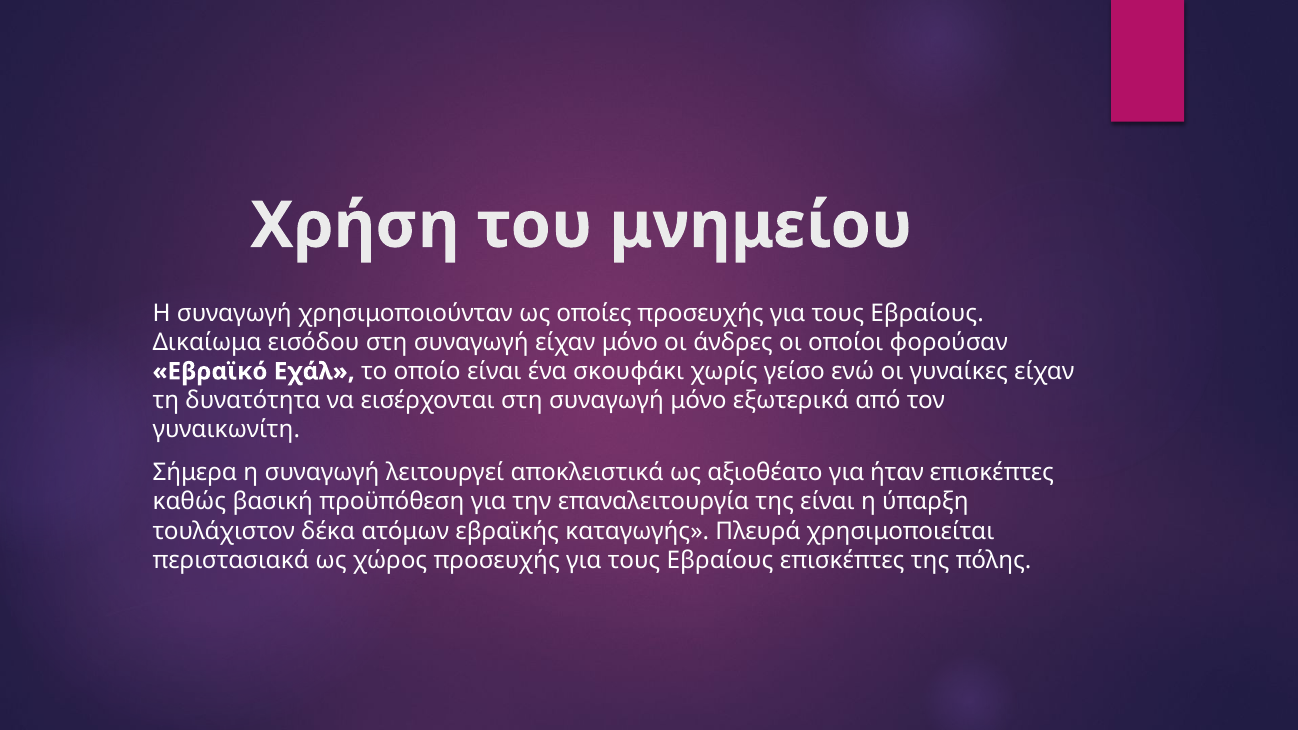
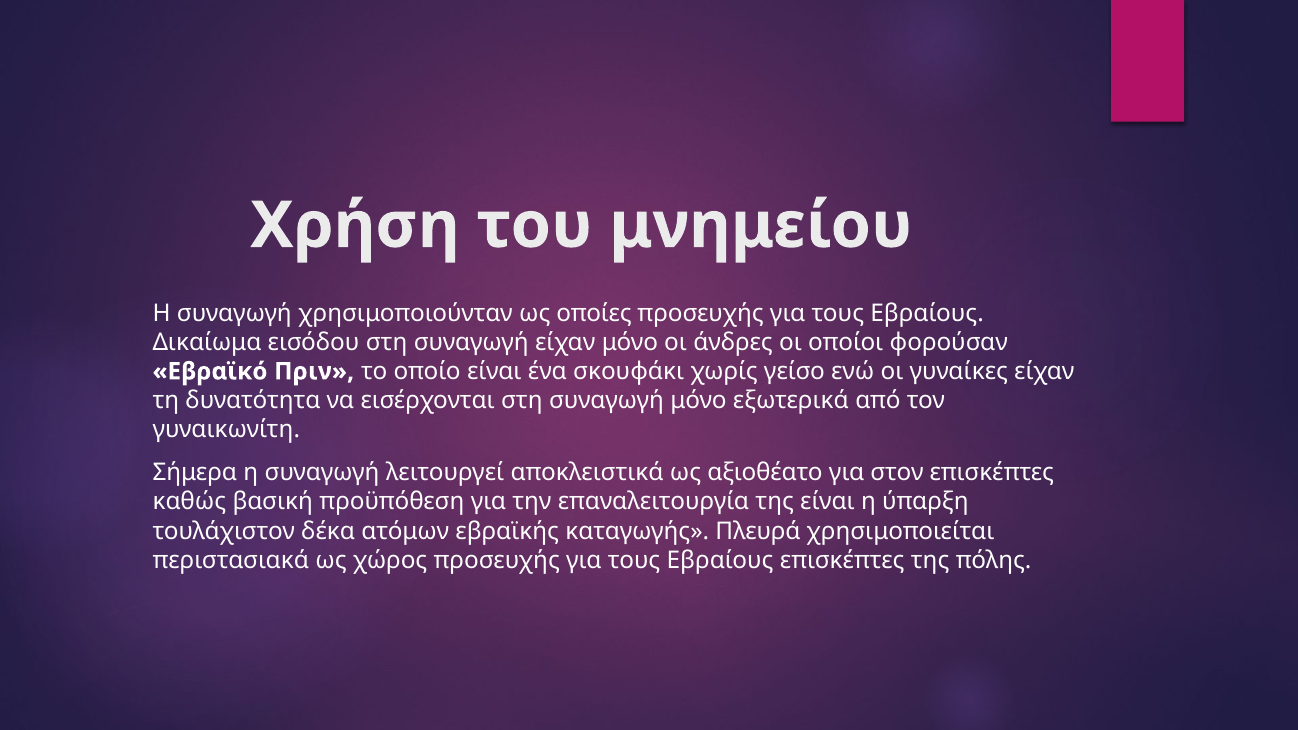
Εχάλ: Εχάλ -> Πριν
ήταν: ήταν -> στον
